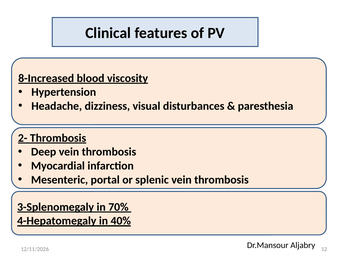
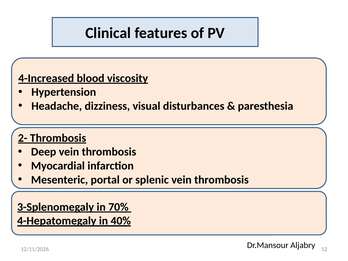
8-Increased: 8-Increased -> 4-Increased
